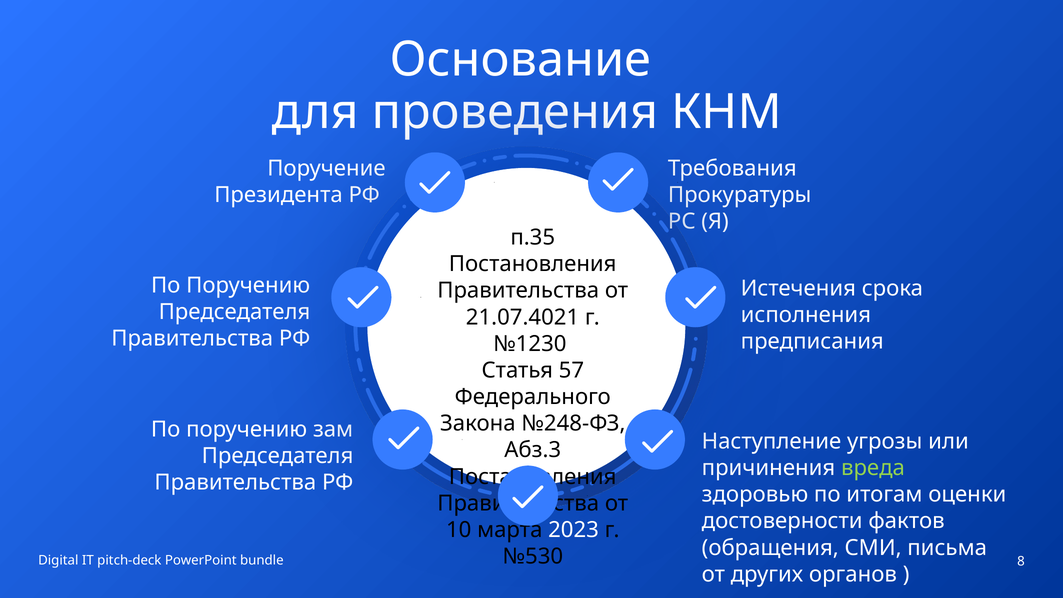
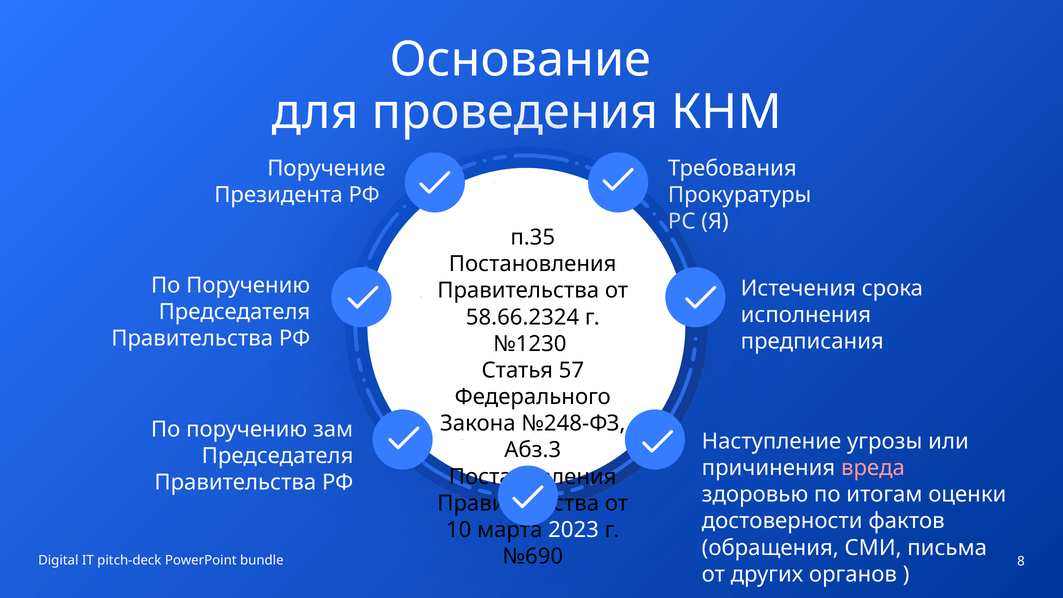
21.07.4021: 21.07.4021 -> 58.66.2324
вреда colour: light green -> pink
№530: №530 -> №690
